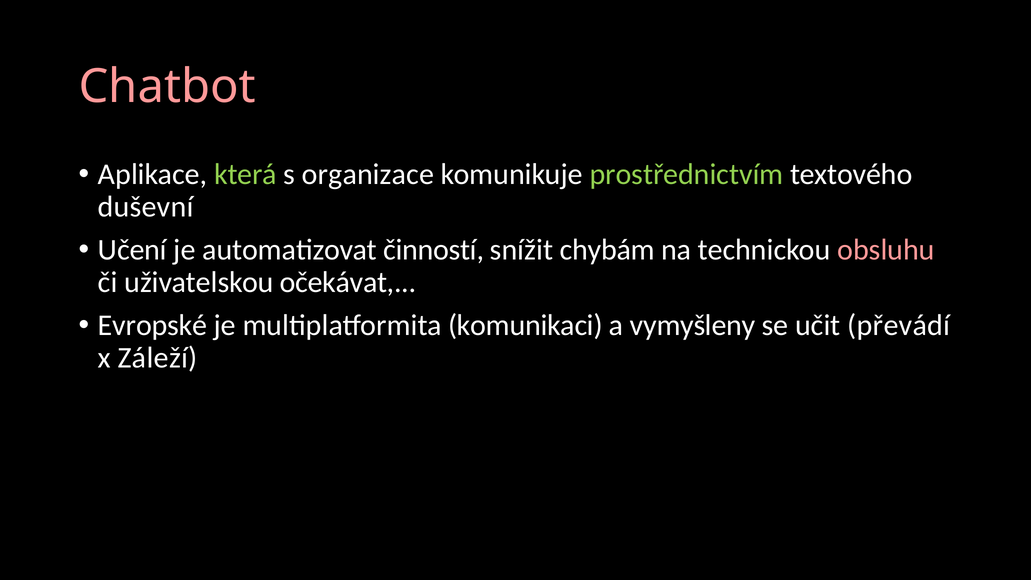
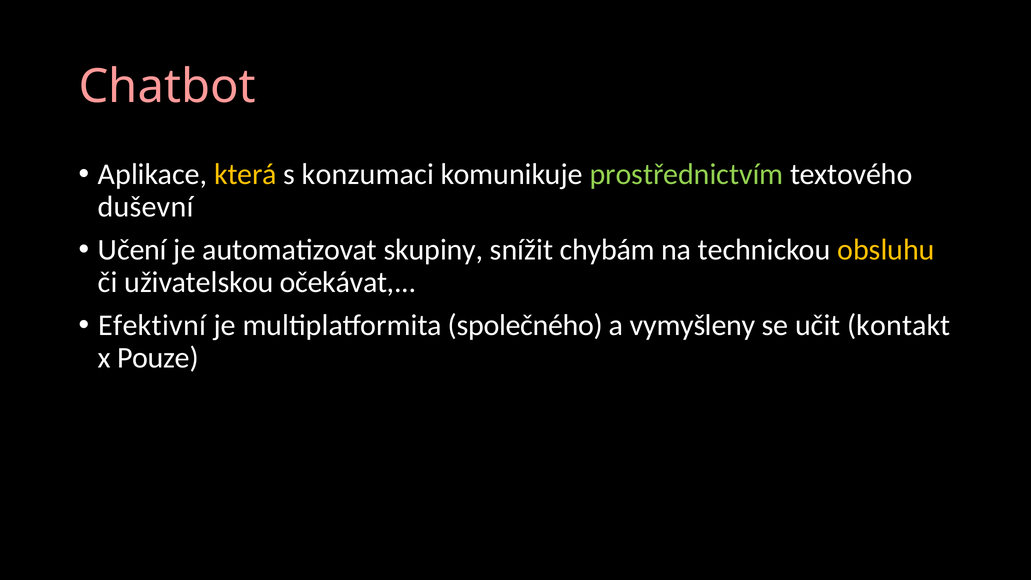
která colour: light green -> yellow
organizace: organizace -> konzumaci
činností: činností -> skupiny
obsluhu colour: pink -> yellow
Evropské: Evropské -> Efektivní
komunikaci: komunikaci -> společného
převádí: převádí -> kontakt
Záleží: Záleží -> Pouze
